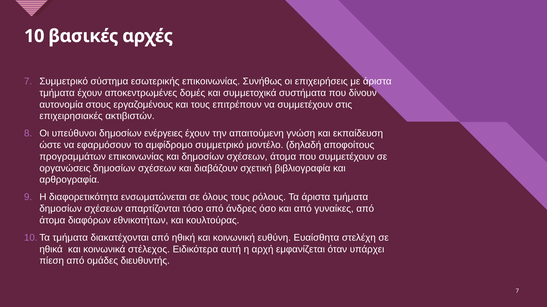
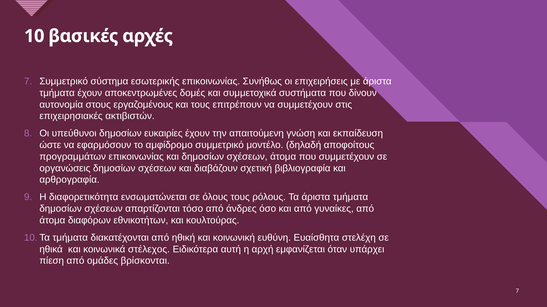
ενέργειες: ενέργειες -> ευκαιρίες
διευθυντής: διευθυντής -> βρίσκονται
